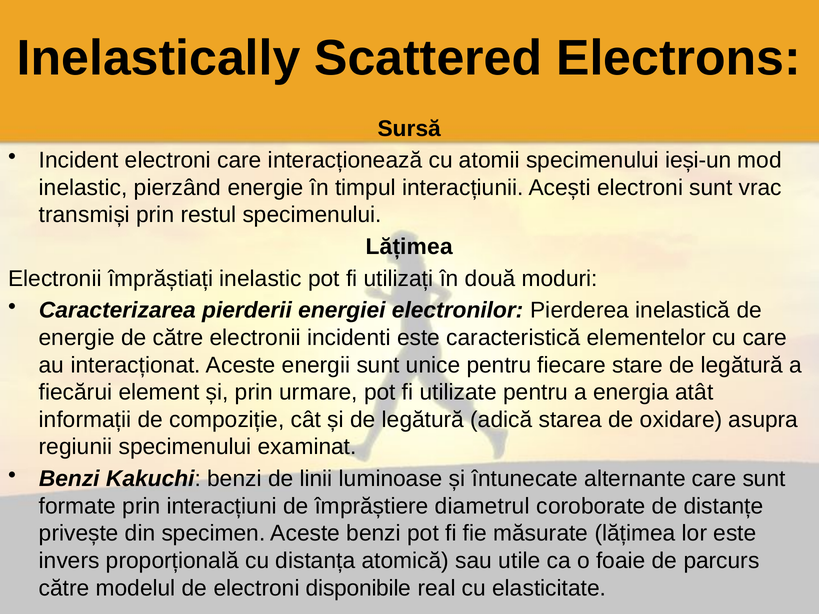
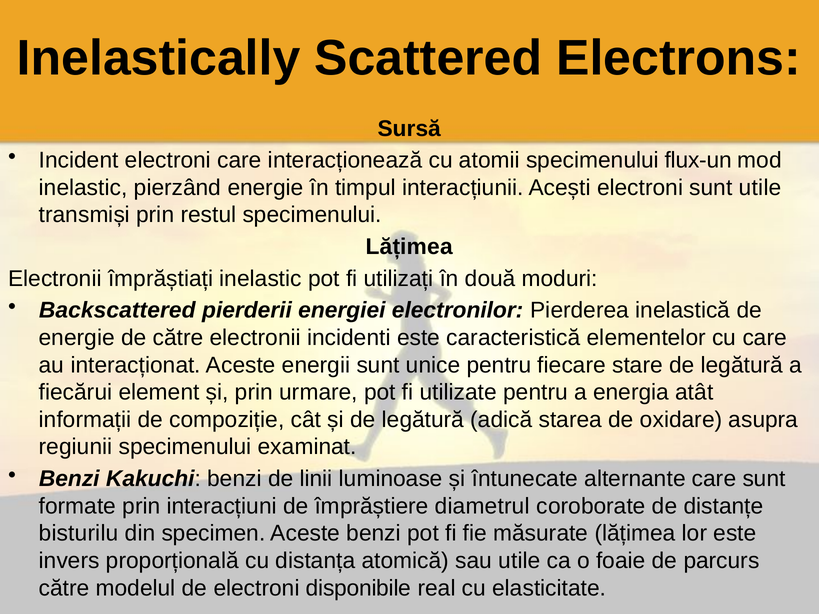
ieși-un: ieși-un -> flux-un
sunt vrac: vrac -> utile
Caracterizarea: Caracterizarea -> Backscattered
privește: privește -> bisturilu
